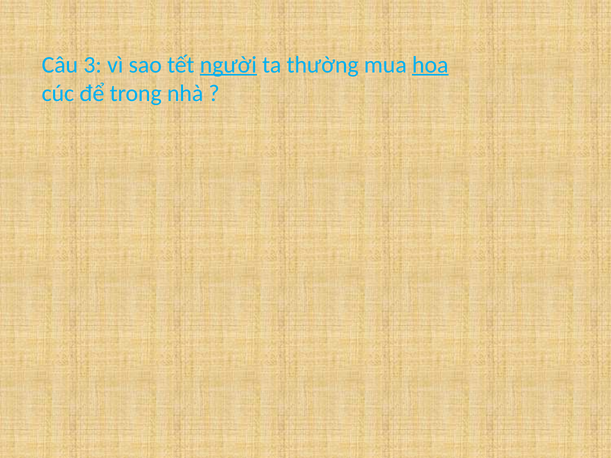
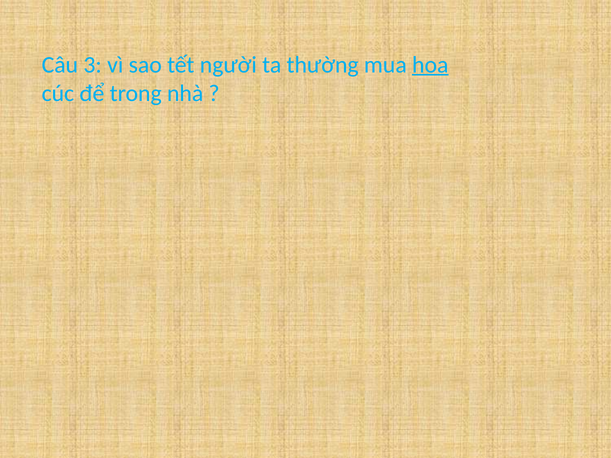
người underline: present -> none
